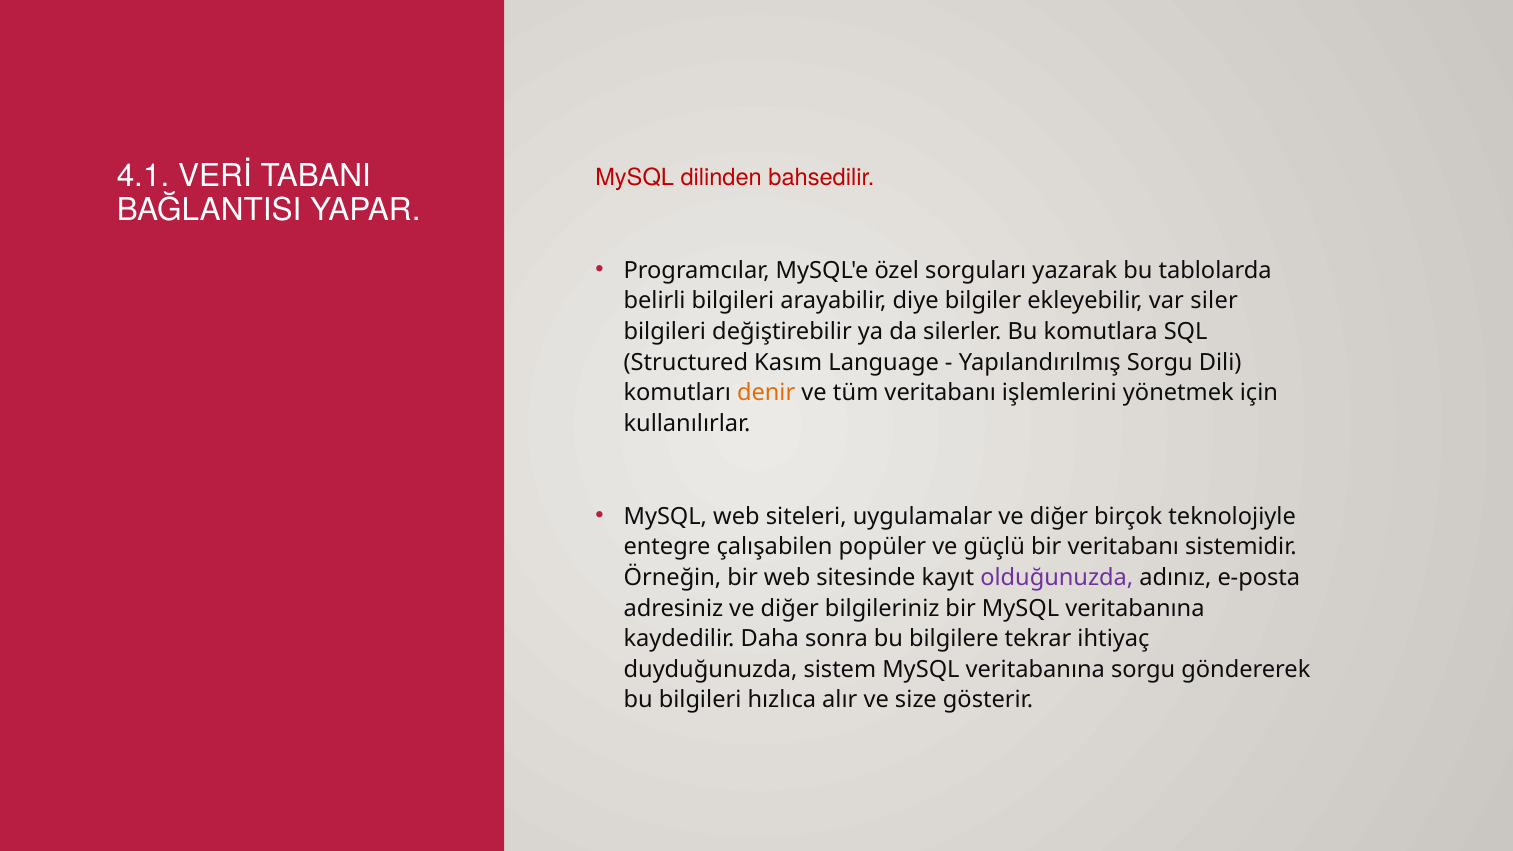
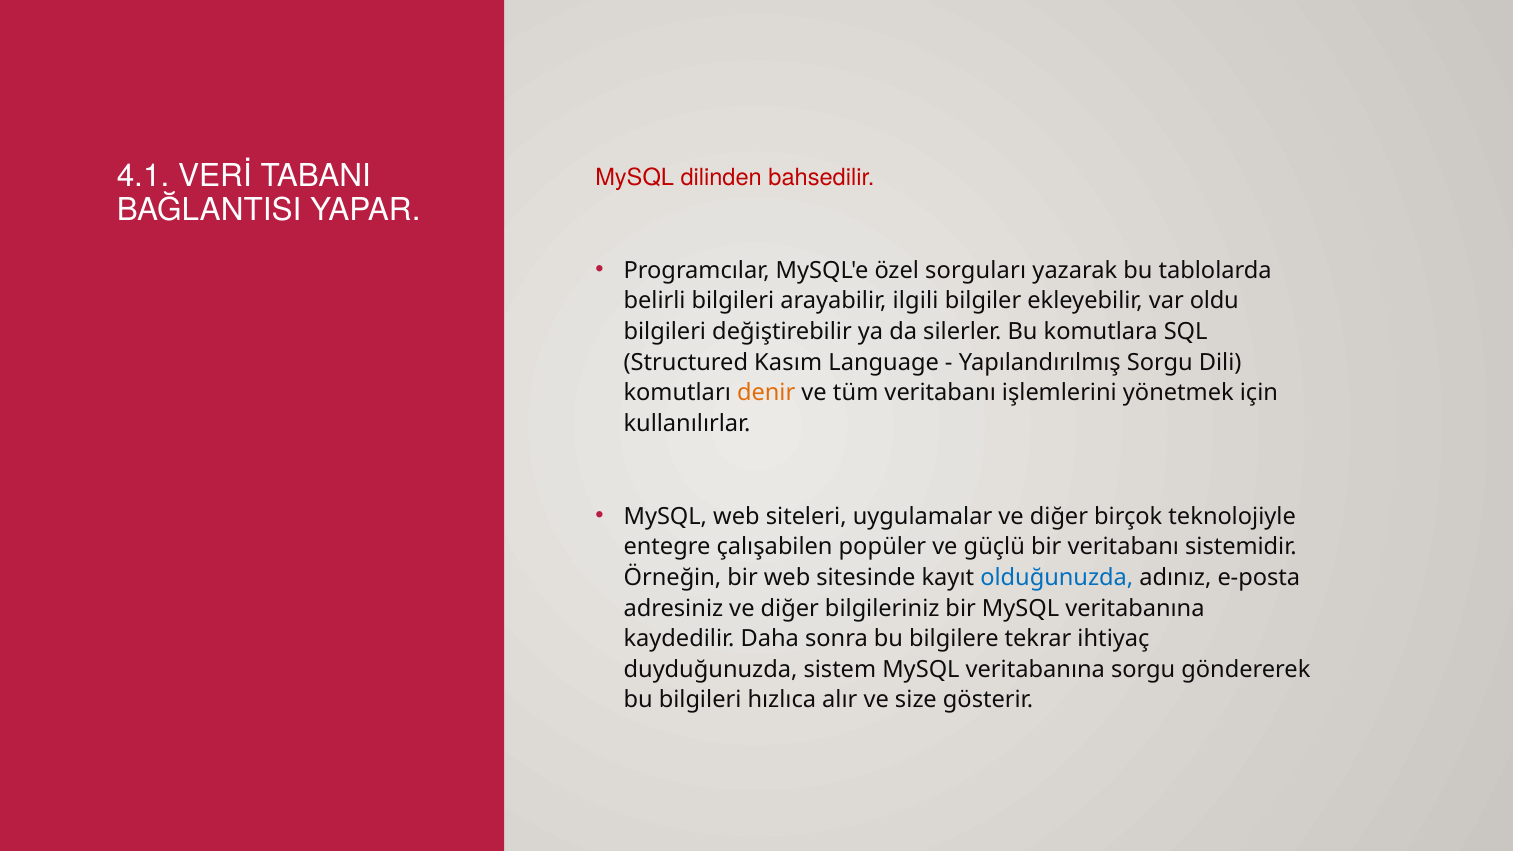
diye: diye -> ilgili
siler: siler -> oldu
olduğunuzda colour: purple -> blue
